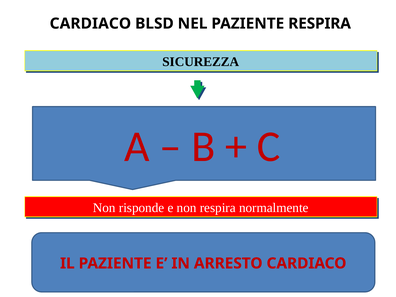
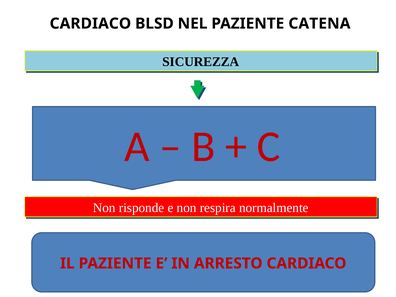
PAZIENTE RESPIRA: RESPIRA -> CATENA
